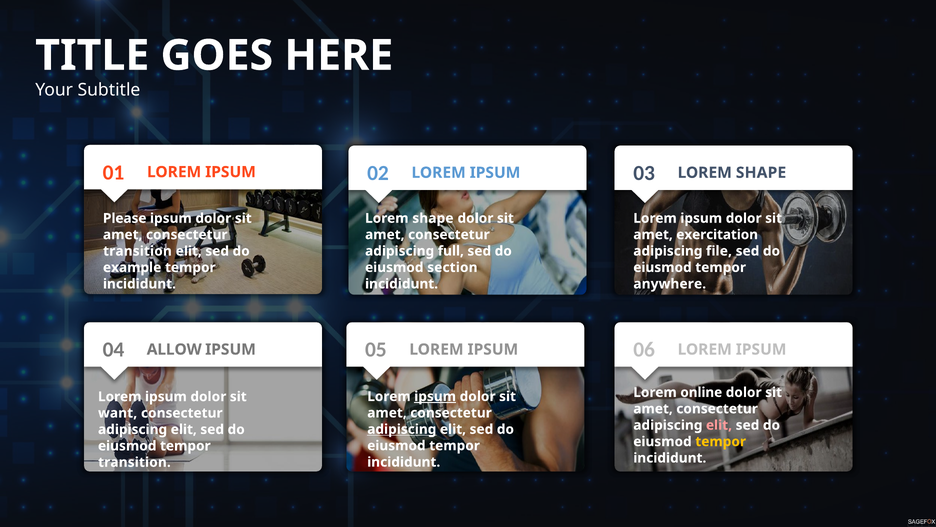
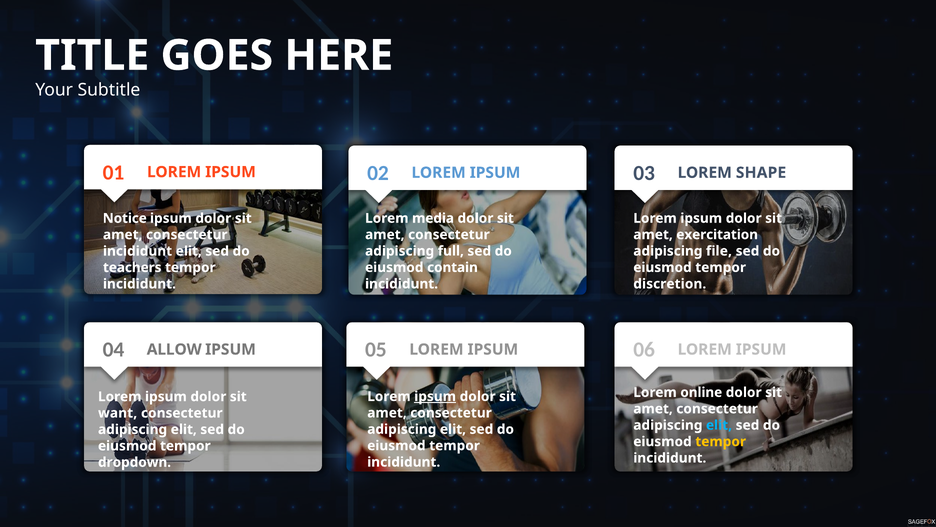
Please: Please -> Notice
shape at (433, 218): shape -> media
transition at (137, 251): transition -> incididunt
section: section -> contain
example: example -> teachers
anywhere: anywhere -> discretion
elit at (719, 425) colour: pink -> light blue
adipiscing at (402, 429) underline: present -> none
transition at (134, 462): transition -> dropdown
